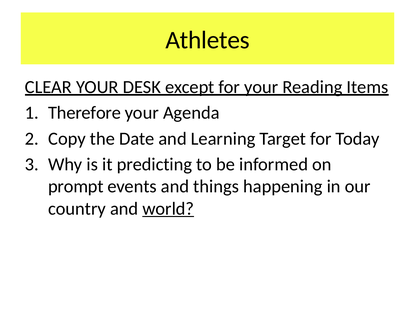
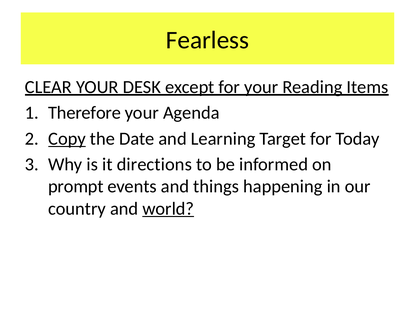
Athletes: Athletes -> Fearless
Copy underline: none -> present
predicting: predicting -> directions
